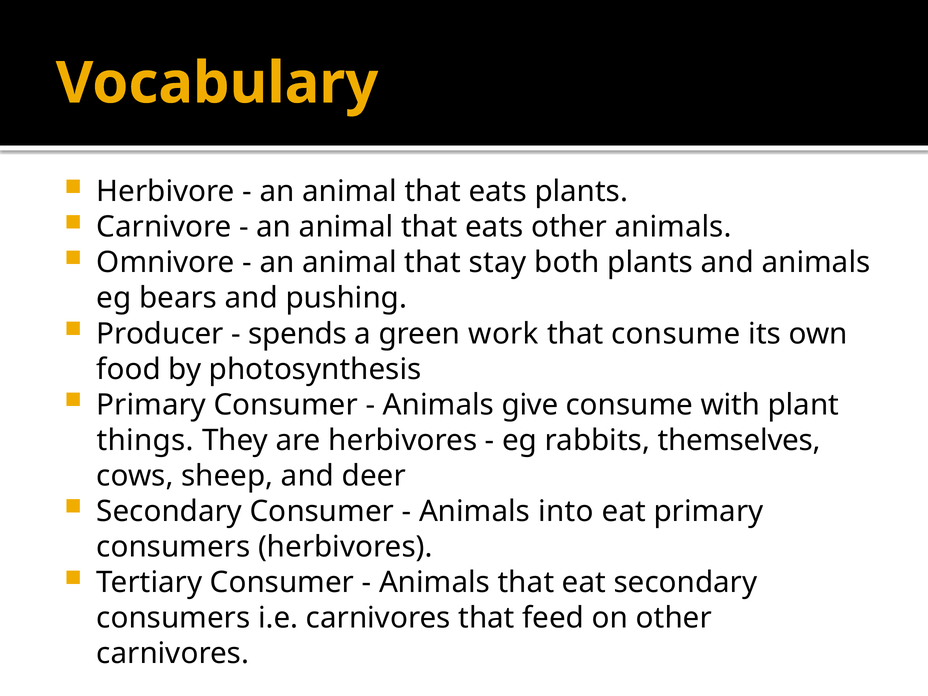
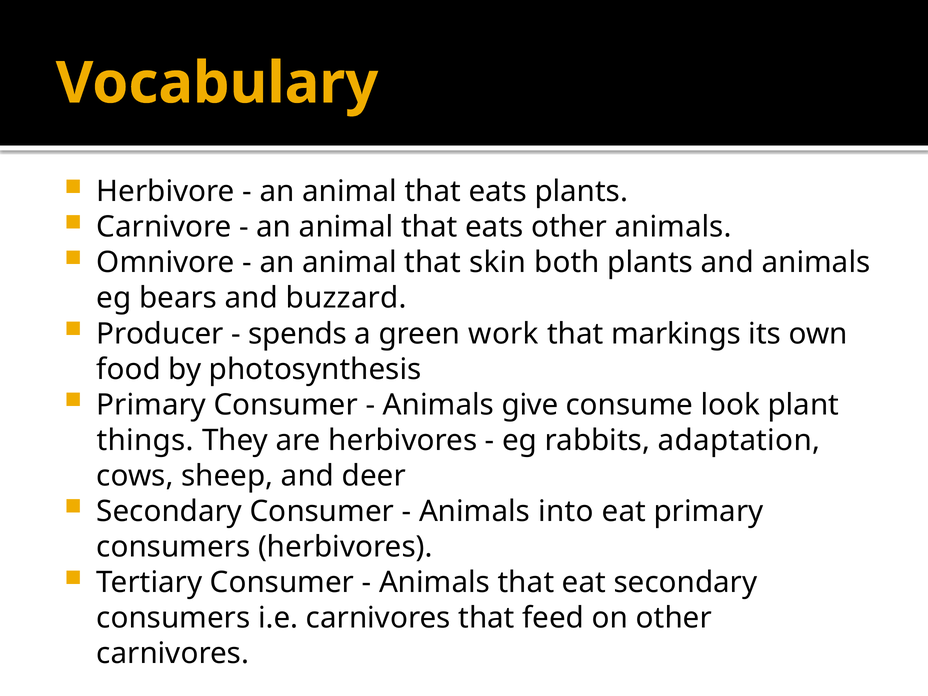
stay: stay -> skin
pushing: pushing -> buzzard
that consume: consume -> markings
with: with -> look
themselves: themselves -> adaptation
